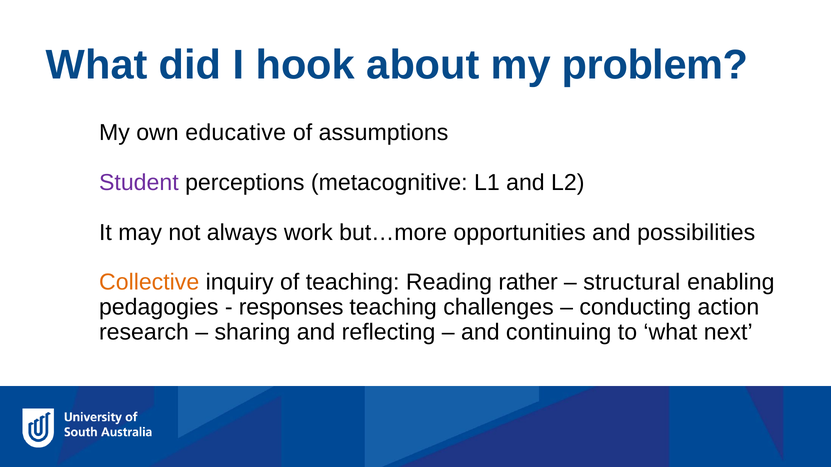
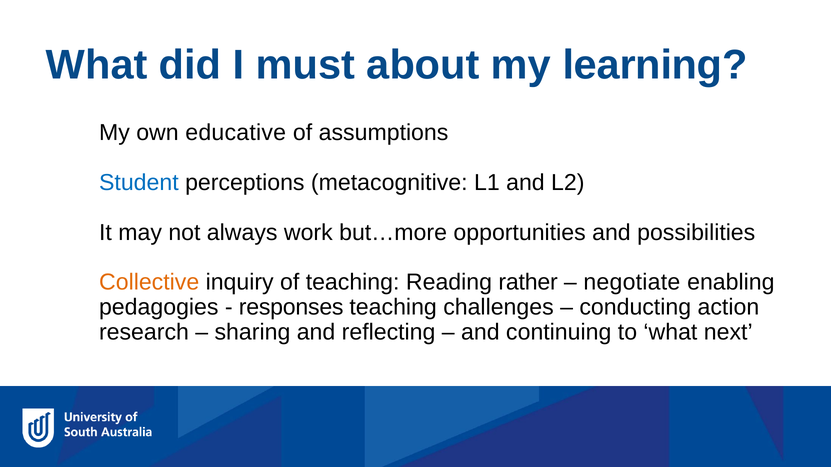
hook: hook -> must
problem: problem -> learning
Student colour: purple -> blue
structural: structural -> negotiate
